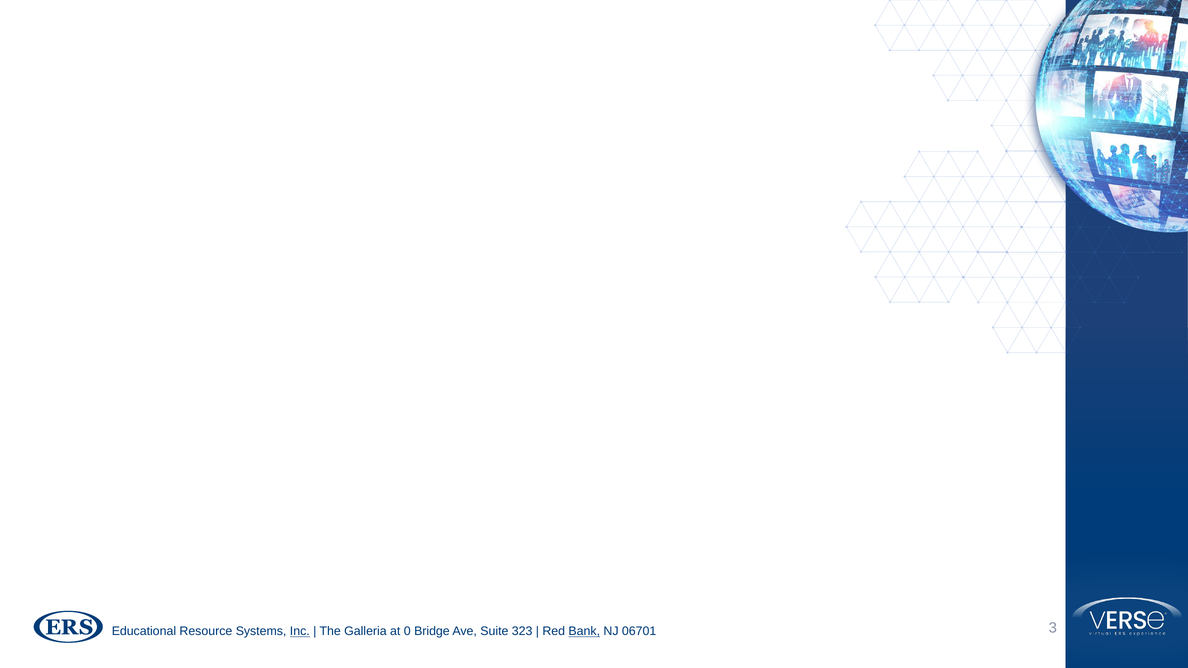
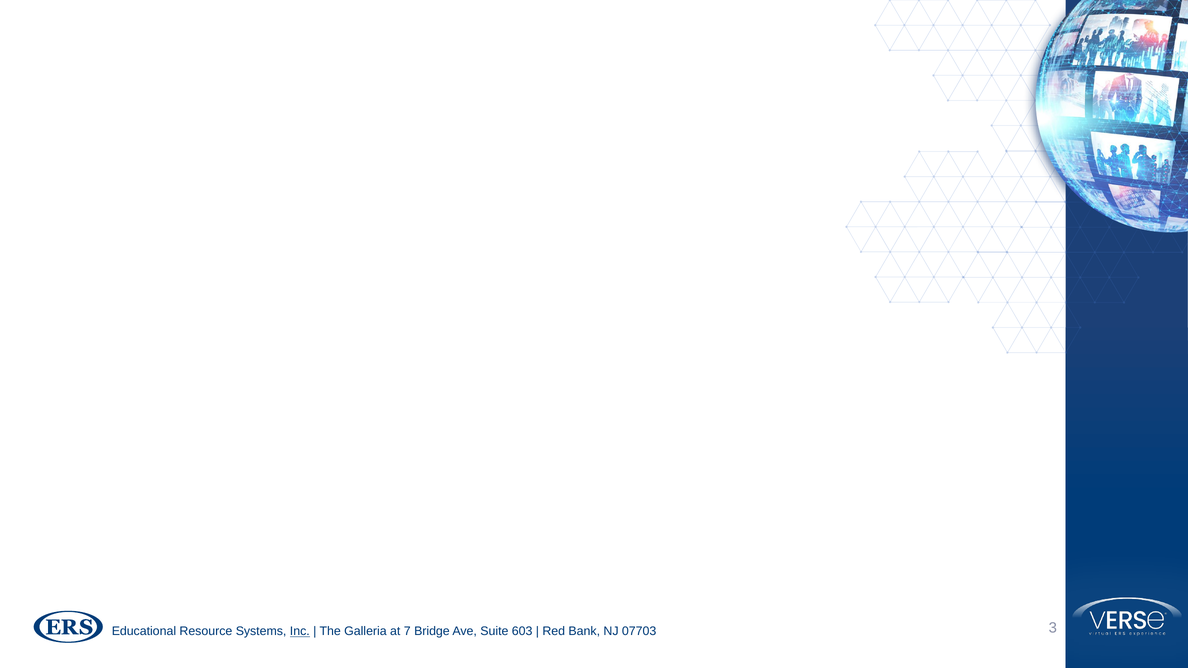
0: 0 -> 7
323: 323 -> 603
Bank underline: present -> none
06701: 06701 -> 07703
